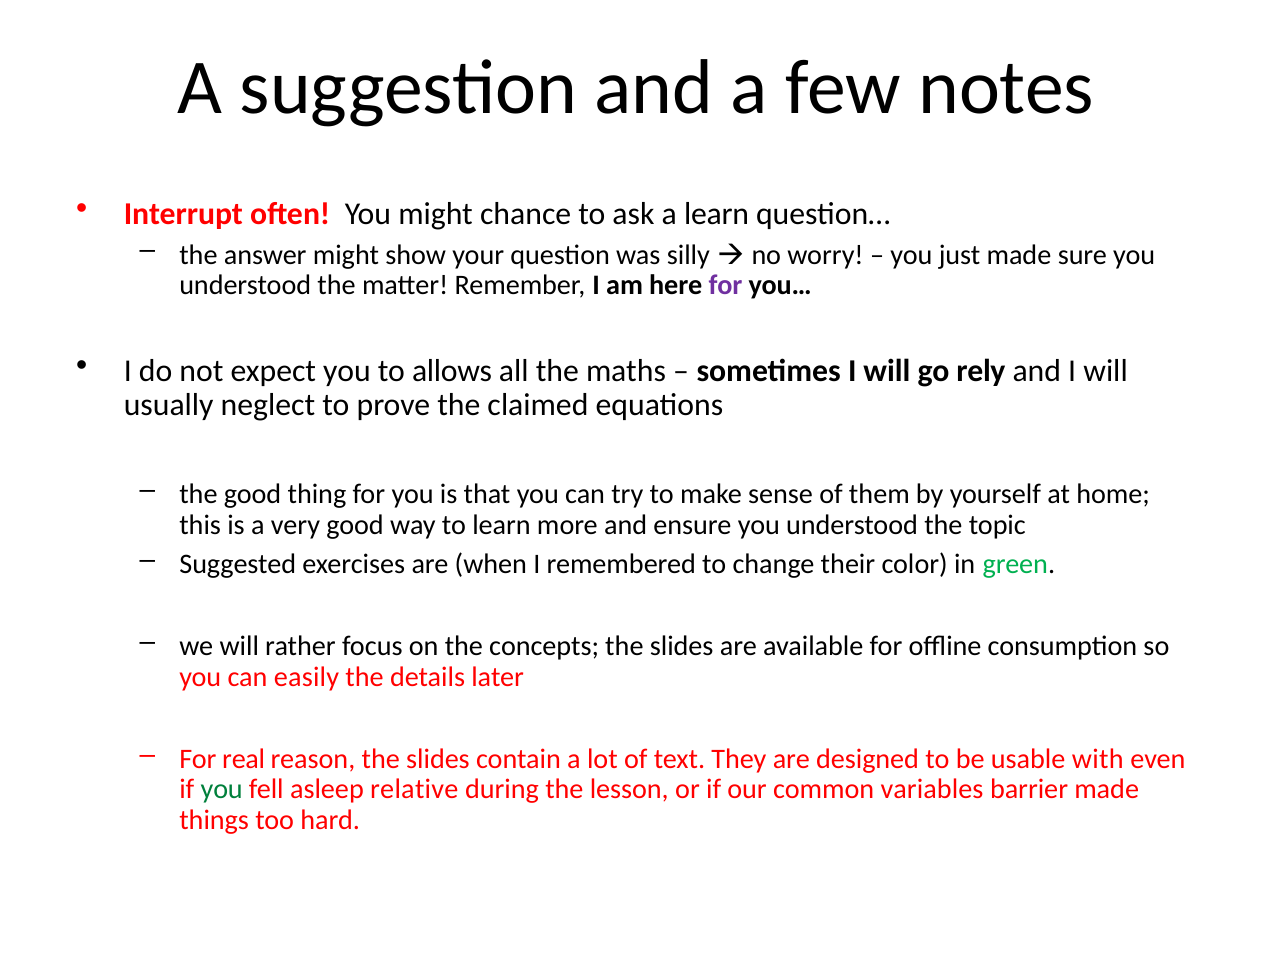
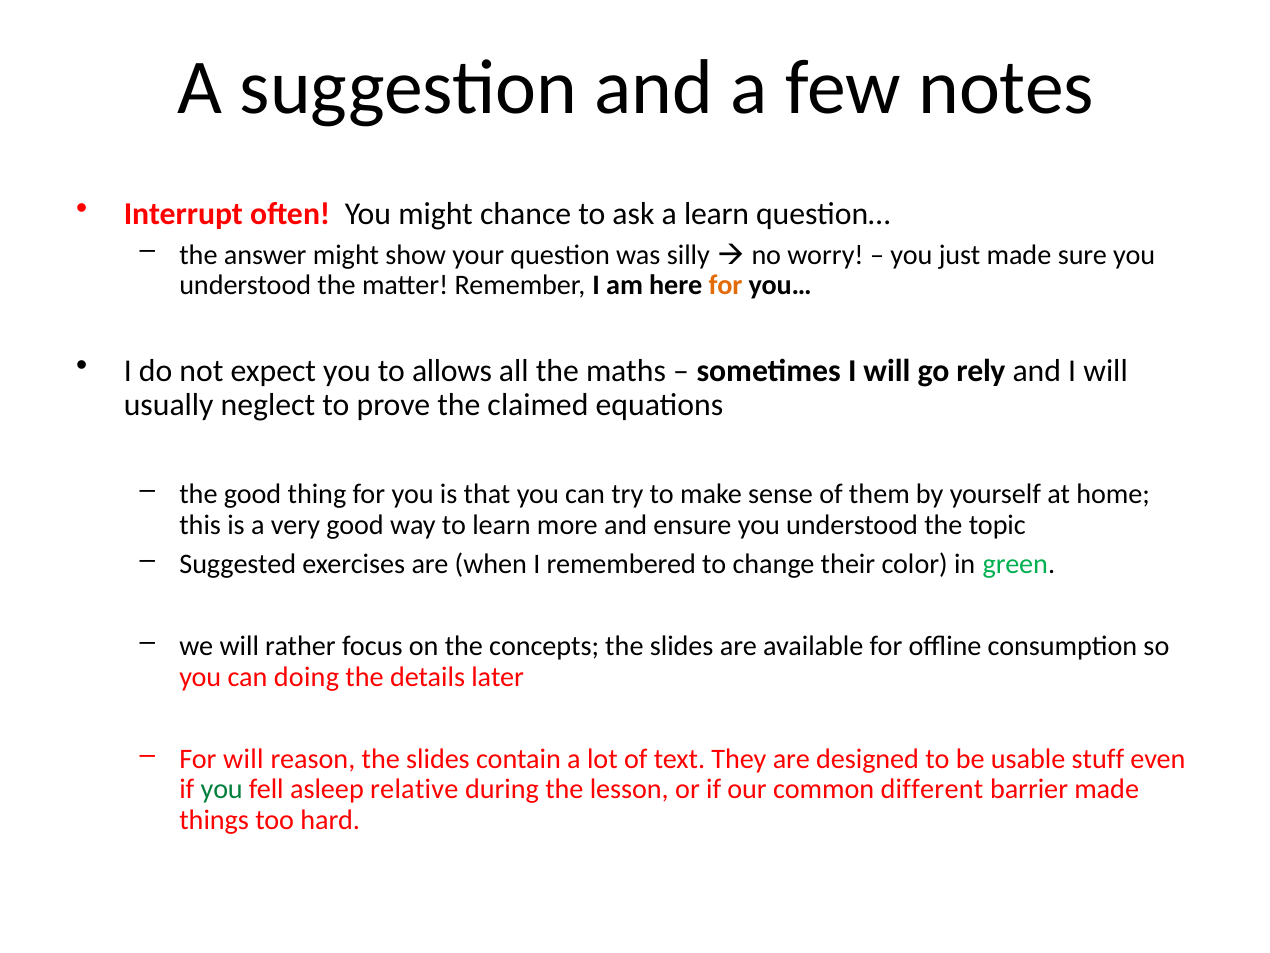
for at (725, 285) colour: purple -> orange
easily: easily -> doing
For real: real -> will
with: with -> stuff
variables: variables -> different
